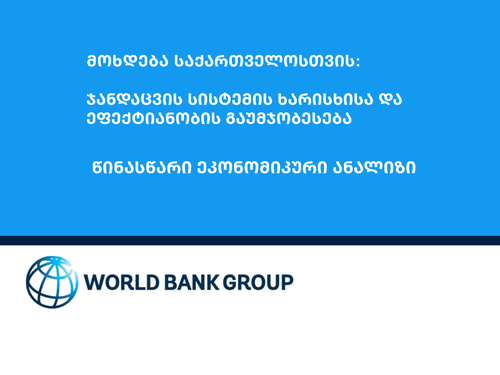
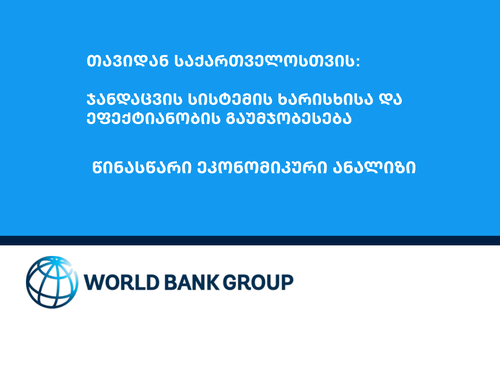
ᲛᲝᲮᲓᲔᲑᲐ: ᲛᲝᲮᲓᲔᲑᲐ -> ᲗᲐᲕᲘᲓᲐᲜ
